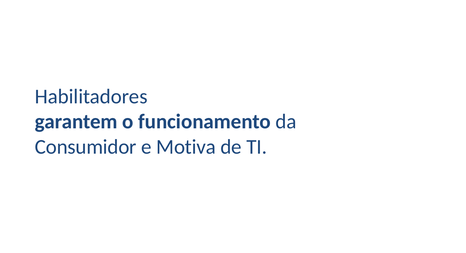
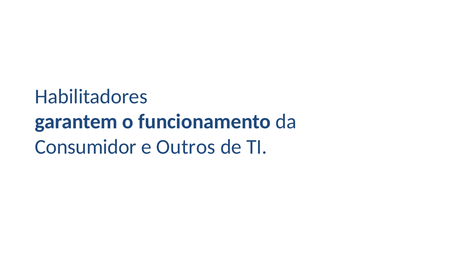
Motiva: Motiva -> Outros
